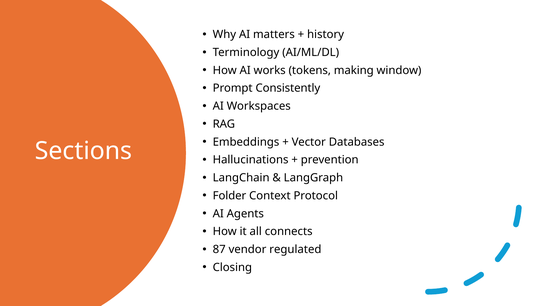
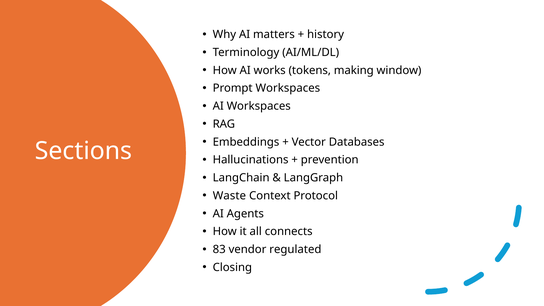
Prompt Consistently: Consistently -> Workspaces
Folder: Folder -> Waste
87: 87 -> 83
